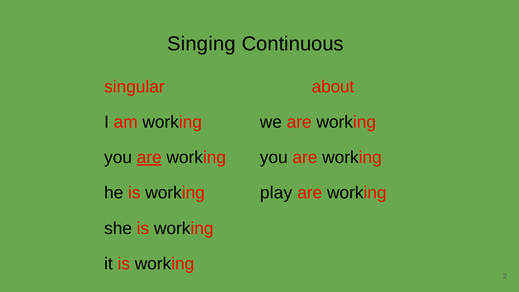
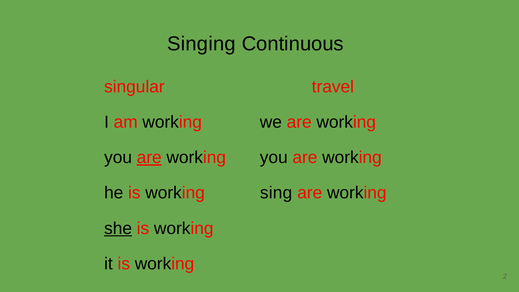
about: about -> travel
play: play -> sing
she underline: none -> present
